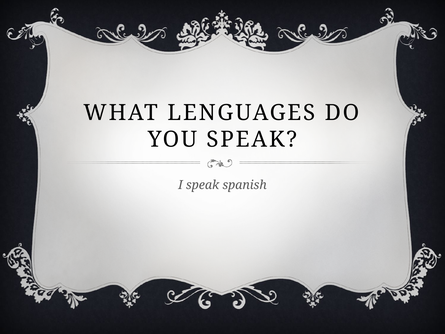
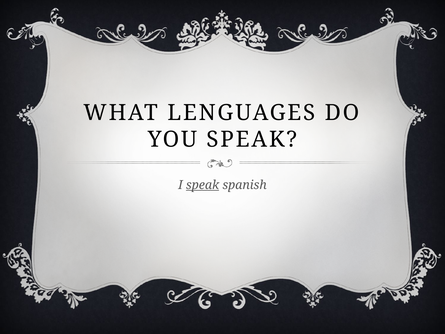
speak at (203, 185) underline: none -> present
